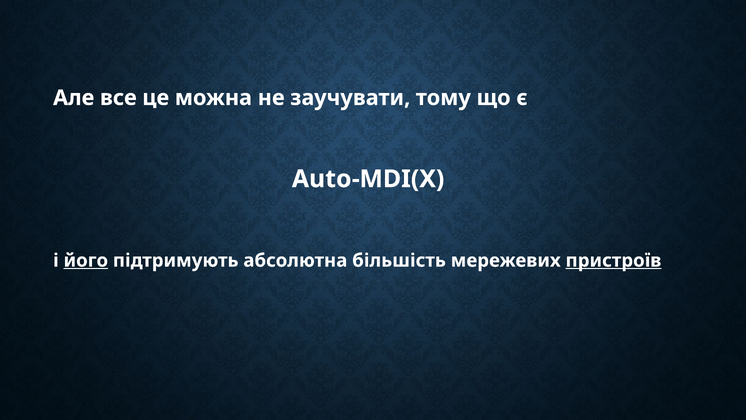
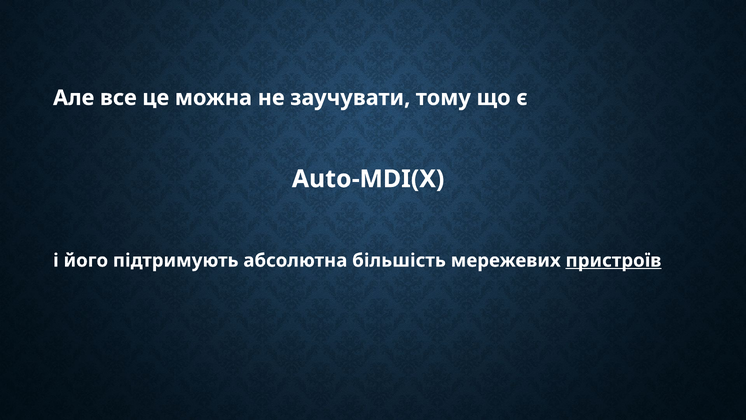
його underline: present -> none
